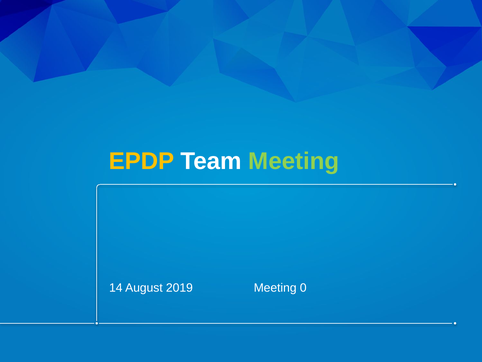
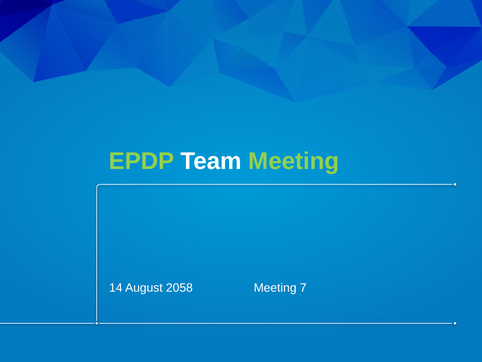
EPDP colour: yellow -> light green
2019: 2019 -> 2058
0: 0 -> 7
